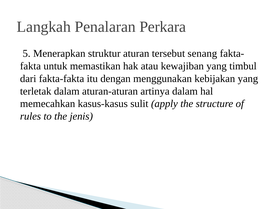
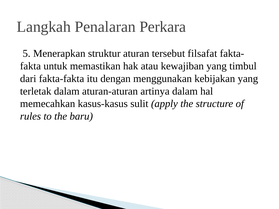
senang: senang -> filsafat
jenis: jenis -> baru
